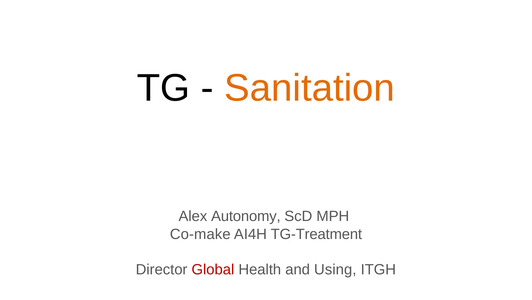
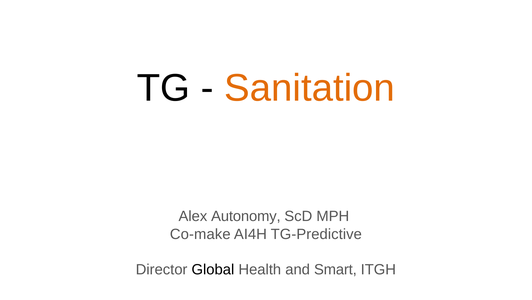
TG-Treatment: TG-Treatment -> TG-Predictive
Global colour: red -> black
Using: Using -> Smart
